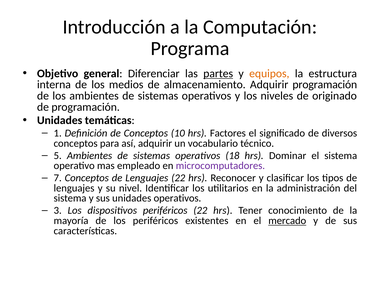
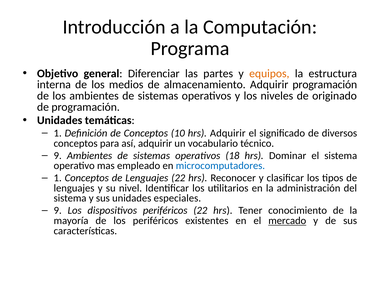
partes underline: present -> none
hrs Factores: Factores -> Adquirir
5 at (58, 156): 5 -> 9
microcomputadores colour: purple -> blue
7 at (58, 178): 7 -> 1
unidades operativos: operativos -> especiales
3 at (58, 211): 3 -> 9
